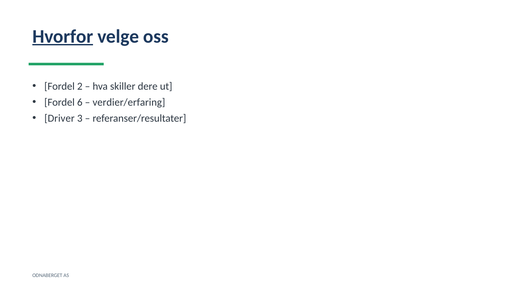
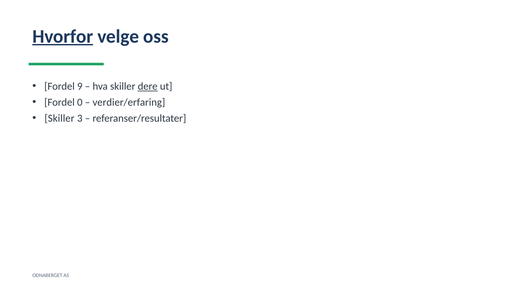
2: 2 -> 9
dere underline: none -> present
6: 6 -> 0
Driver at (59, 118): Driver -> Skiller
